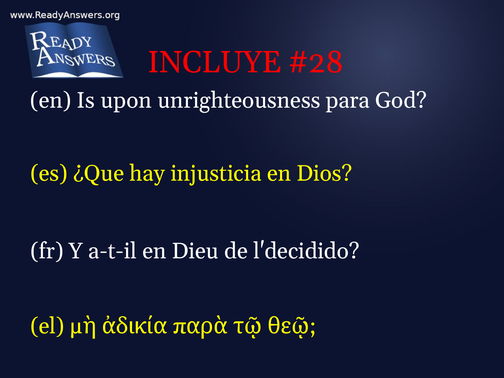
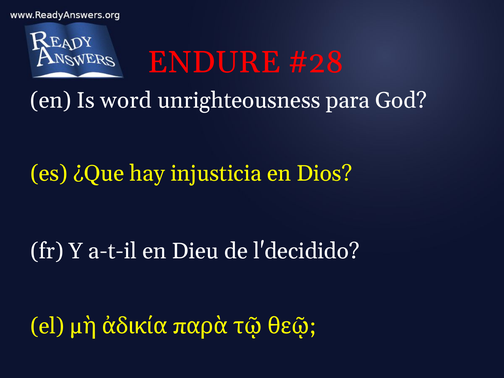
INCLUYE: INCLUYE -> ENDURE
upon: upon -> word
